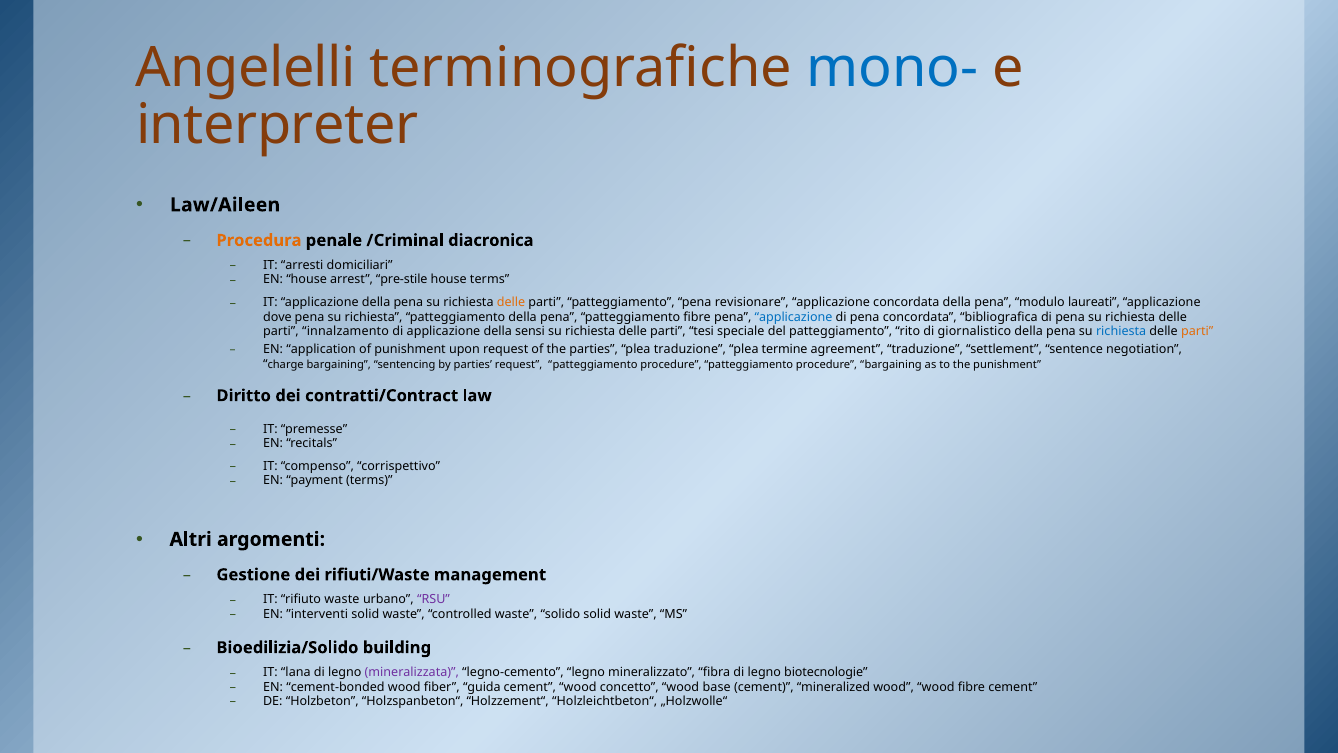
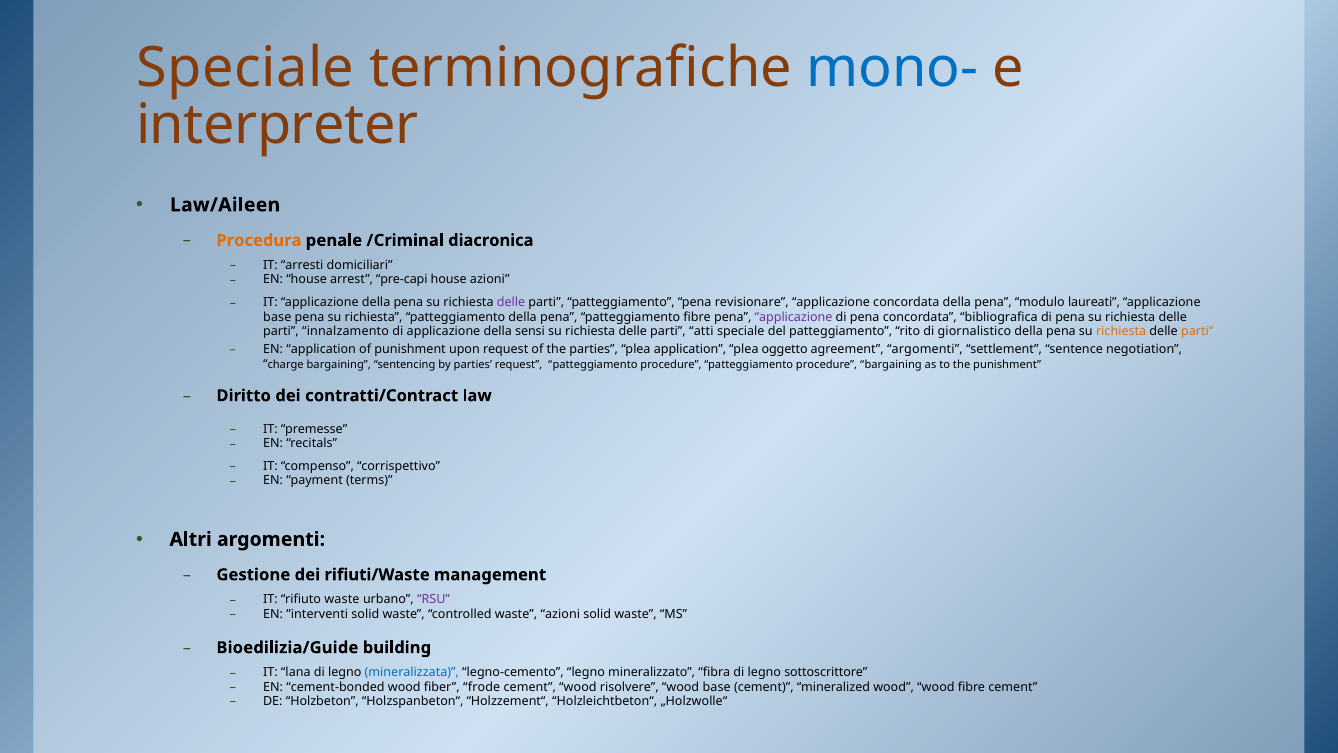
Angelelli at (246, 68): Angelelli -> Speciale
pre-stile: pre-stile -> pre-capi
house terms: terms -> azioni
delle at (511, 302) colour: orange -> purple
dove at (277, 317): dove -> base
applicazione at (794, 317) colour: blue -> purple
tesi: tesi -> atti
richiesta at (1121, 331) colour: blue -> orange
plea traduzione: traduzione -> application
termine: termine -> oggetto
agreement traduzione: traduzione -> argomenti
waste solido: solido -> azioni
Bioedilizia/Solido: Bioedilizia/Solido -> Bioedilizia/Guide
mineralizzata colour: purple -> blue
biotecnologie: biotecnologie -> sottoscrittore
guida: guida -> frode
concetto: concetto -> risolvere
